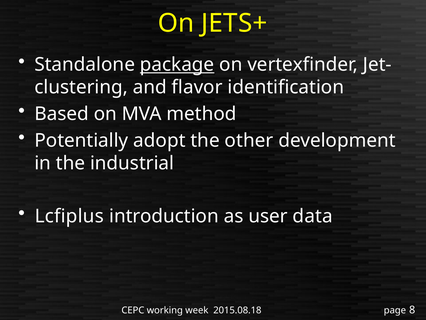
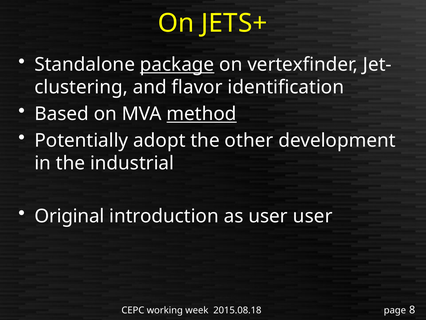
method underline: none -> present
Lcfiplus: Lcfiplus -> Original
user data: data -> user
